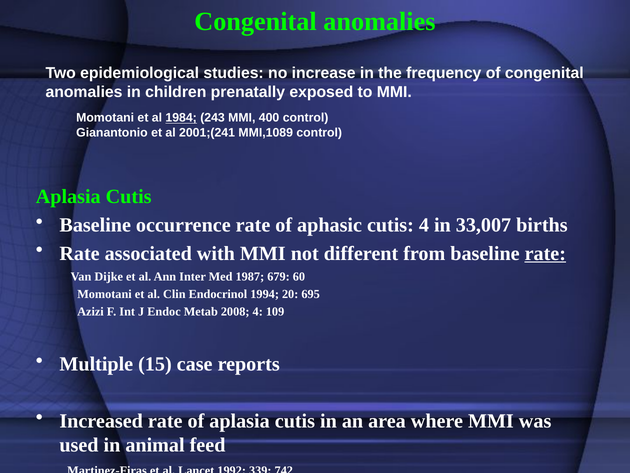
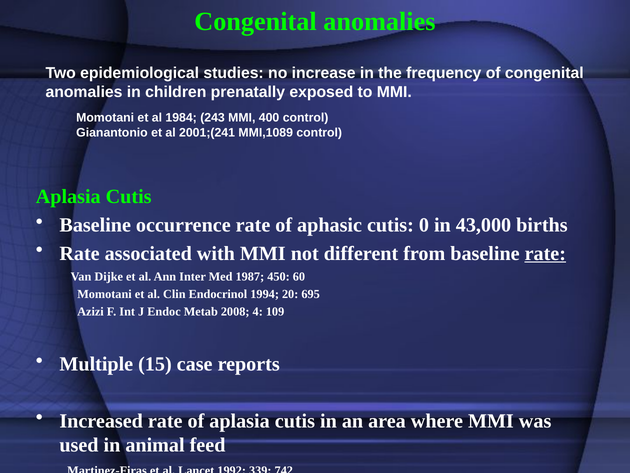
1984 underline: present -> none
cutis 4: 4 -> 0
33,007: 33,007 -> 43,000
679: 679 -> 450
